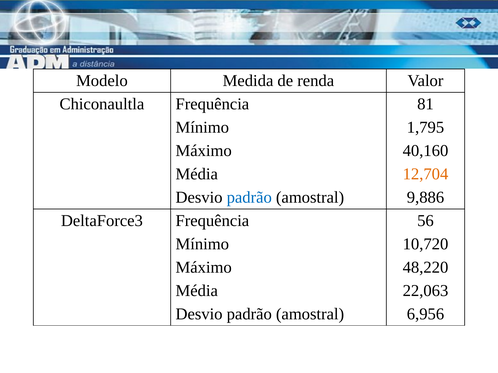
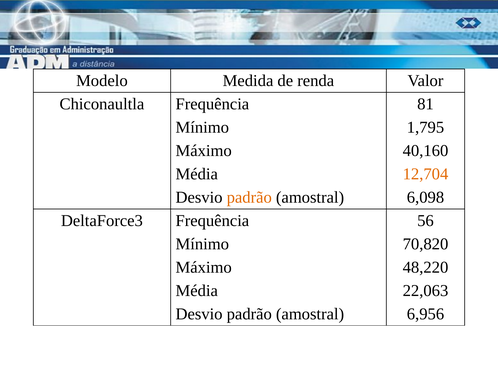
padrão at (249, 198) colour: blue -> orange
9,886: 9,886 -> 6,098
10,720: 10,720 -> 70,820
